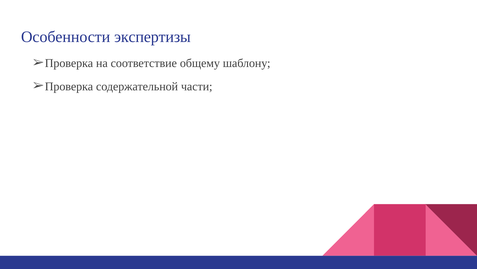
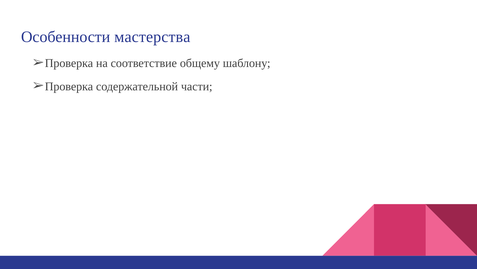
экспертизы: экспертизы -> мастерства
